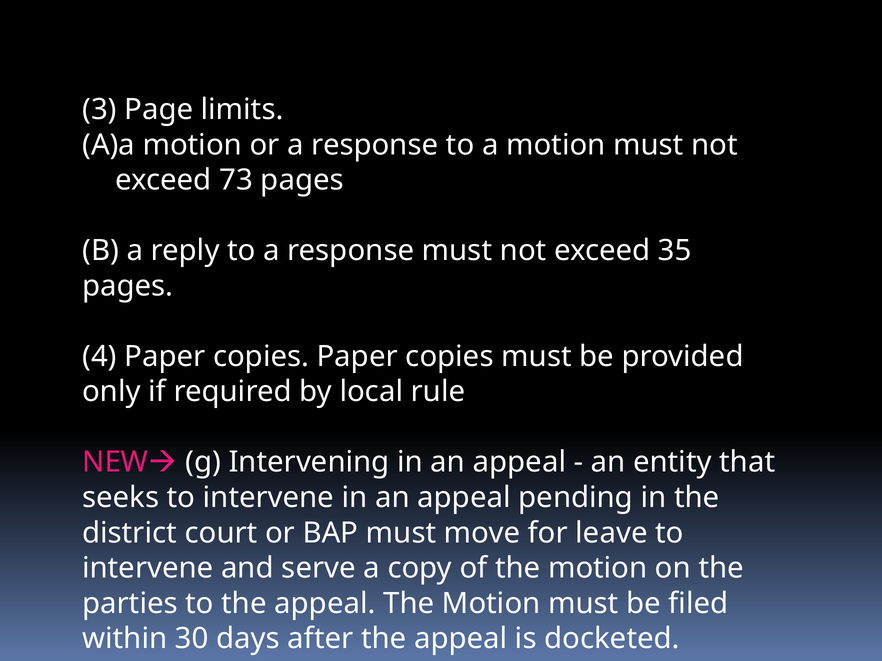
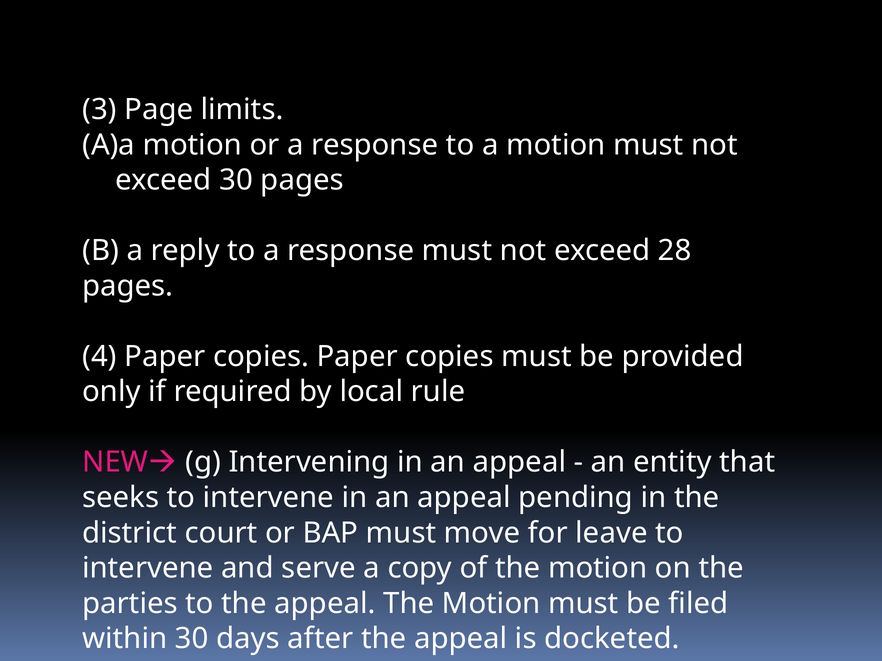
exceed 73: 73 -> 30
35: 35 -> 28
